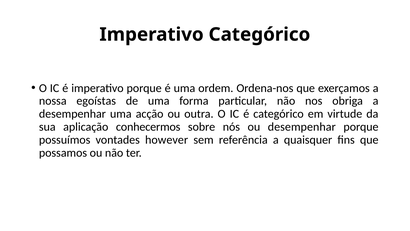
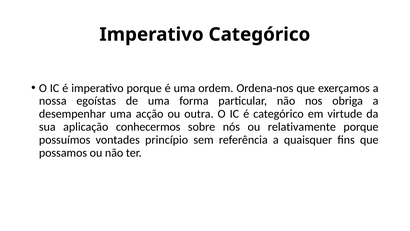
ou desempenhar: desempenhar -> relativamente
however: however -> princípio
